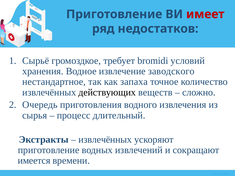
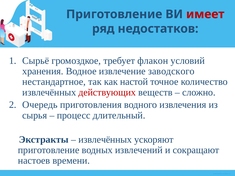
bromidi: bromidi -> флакон
запаха: запаха -> настой
действующих colour: black -> red
имеется: имеется -> настоев
